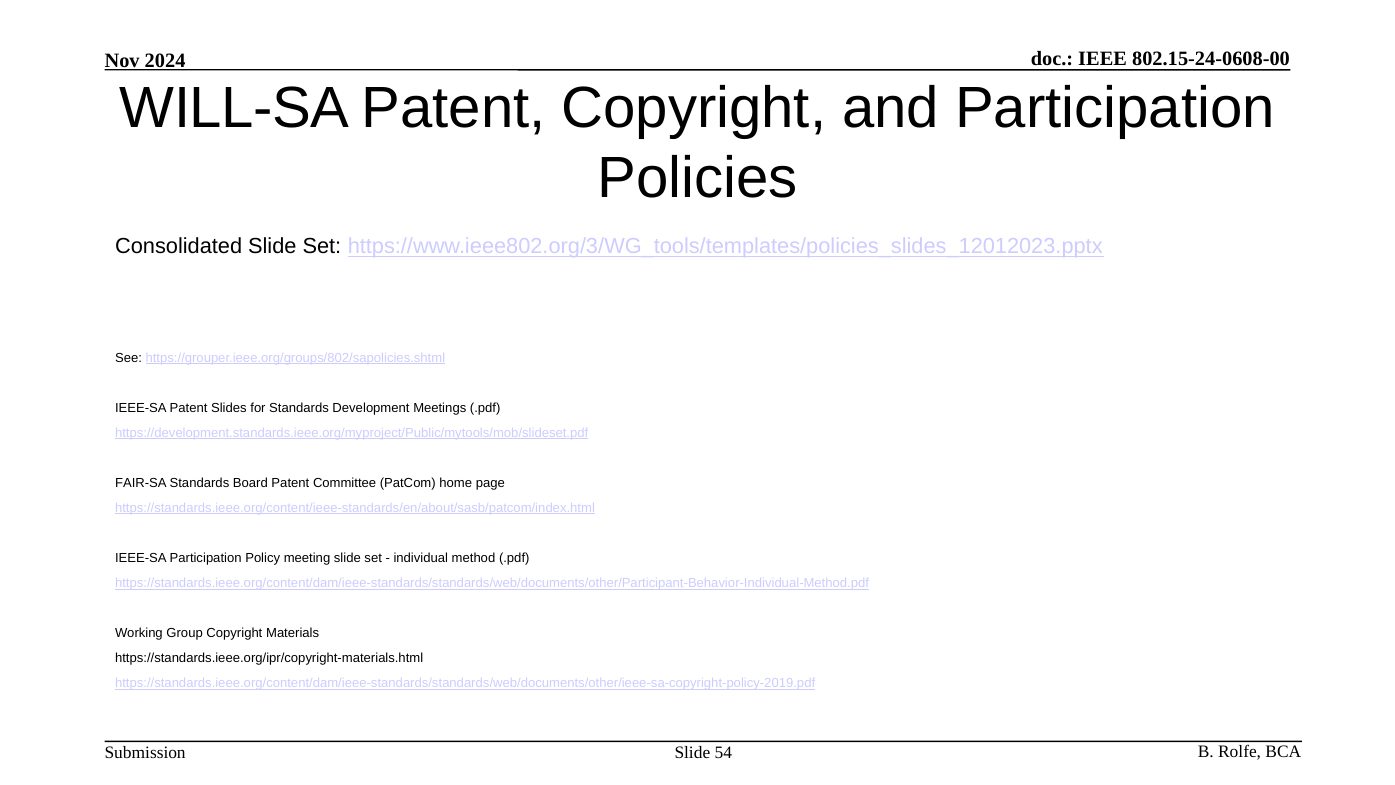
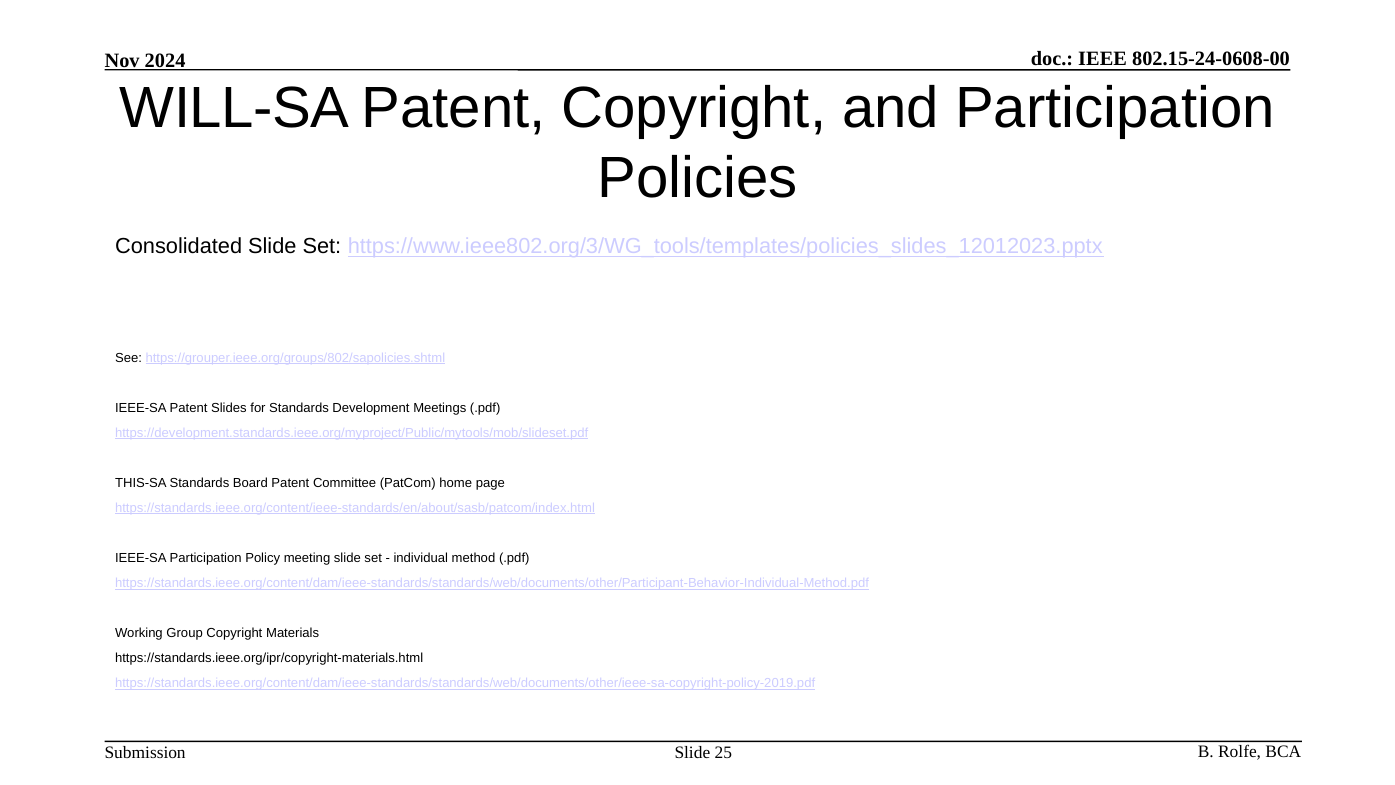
FAIR-SA: FAIR-SA -> THIS-SA
54: 54 -> 25
